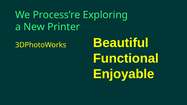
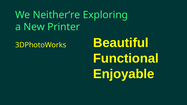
Process’re: Process’re -> Neither’re
